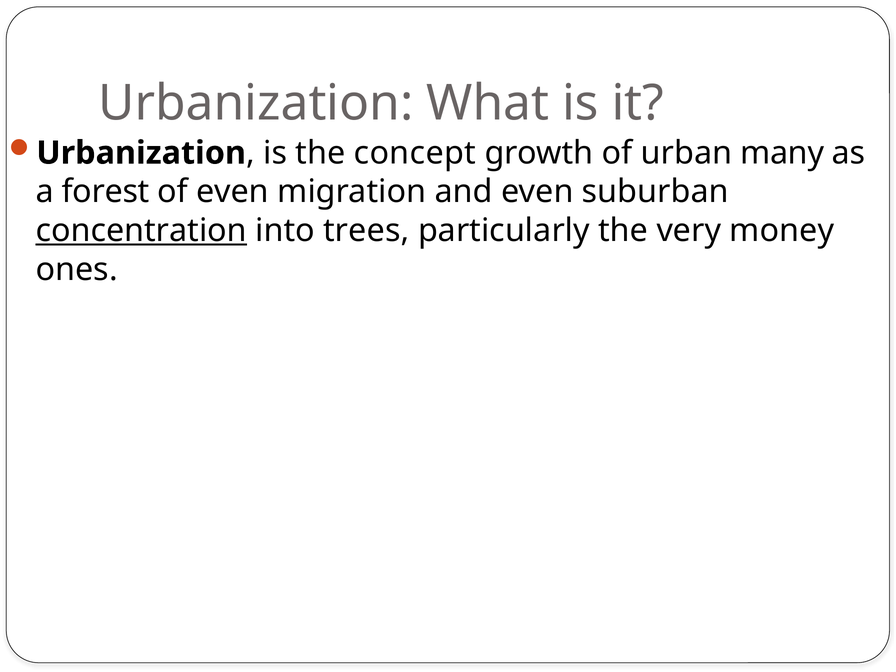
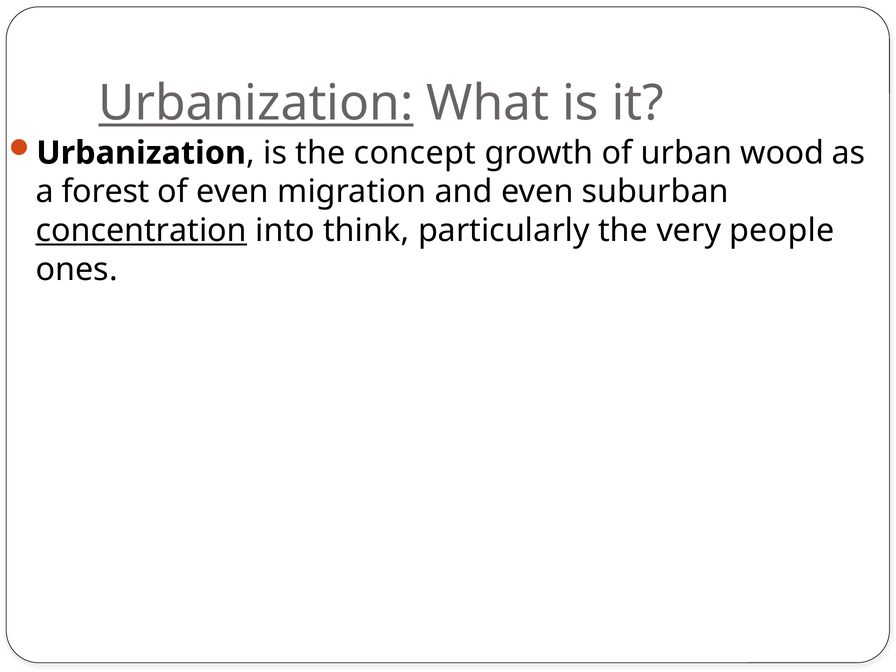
Urbanization at (256, 104) underline: none -> present
many: many -> wood
trees: trees -> think
money: money -> people
